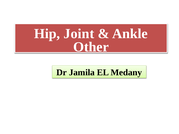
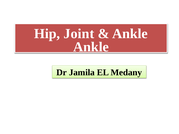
Other at (91, 47): Other -> Ankle
